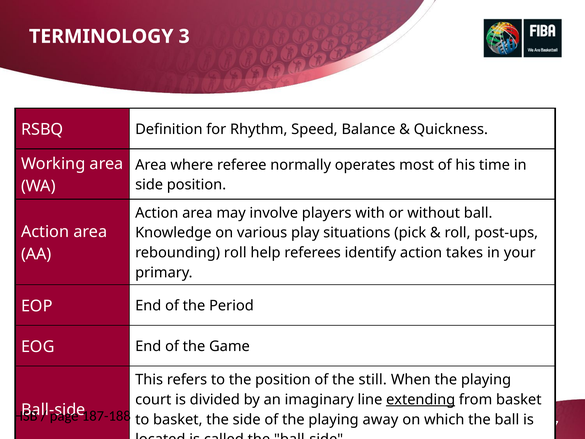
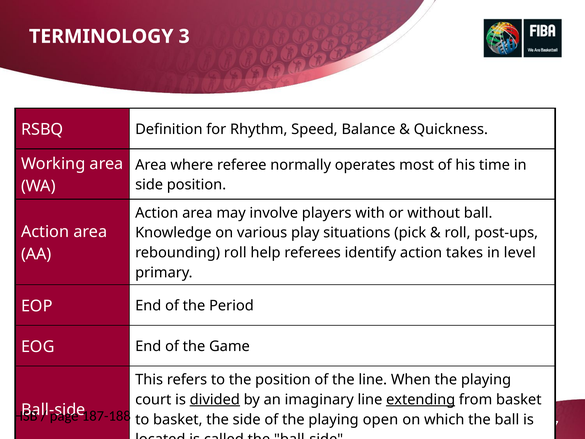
your: your -> level
the still: still -> line
divided underline: none -> present
away: away -> open
